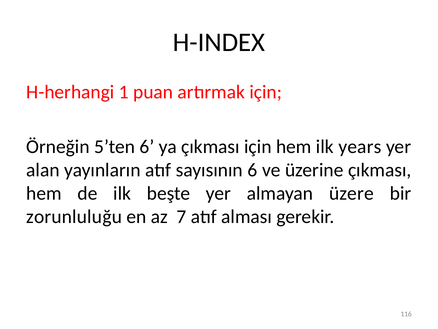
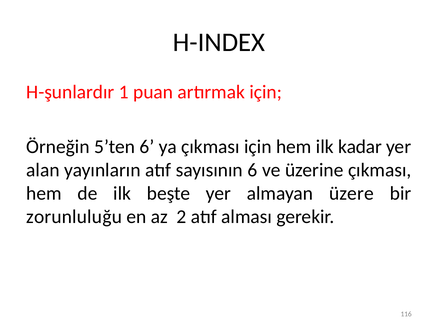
H-herhangi: H-herhangi -> H-şunlardır
years: years -> kadar
7: 7 -> 2
